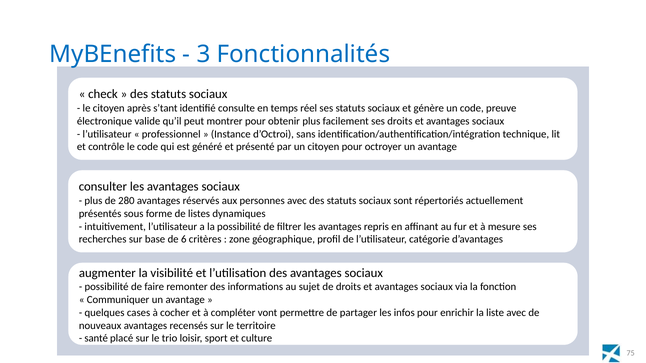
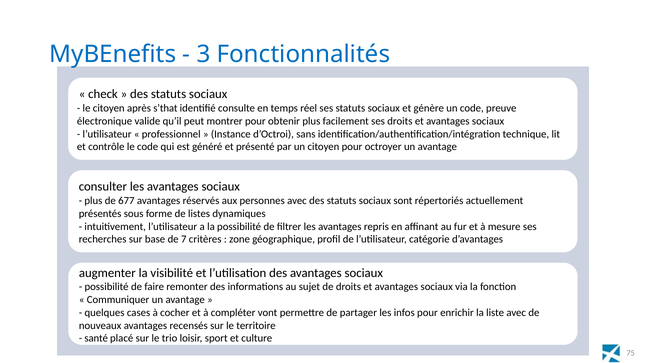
s’tant: s’tant -> s’that
280: 280 -> 677
6: 6 -> 7
